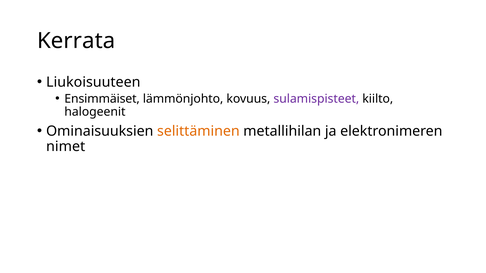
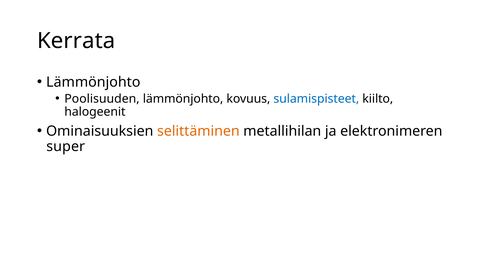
Liukoisuuteen at (93, 82): Liukoisuuteen -> Lämmönjohto
Ensimmäiset: Ensimmäiset -> Poolisuuden
sulamispisteet colour: purple -> blue
nimet: nimet -> super
